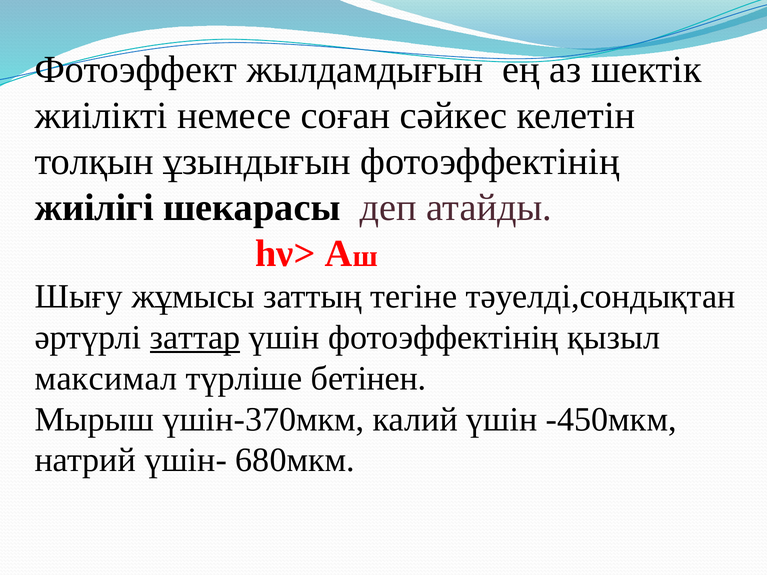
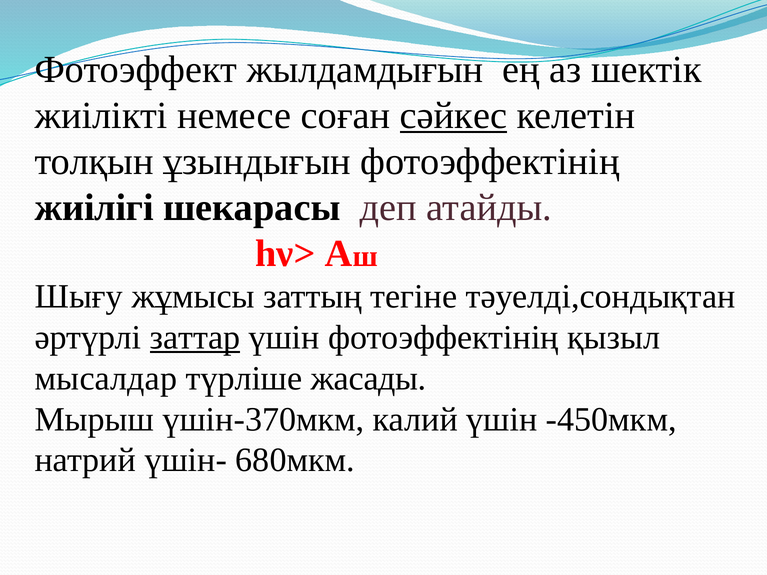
сәйкес underline: none -> present
максимал: максимал -> мысалдар
бетінен: бетінен -> жасады
